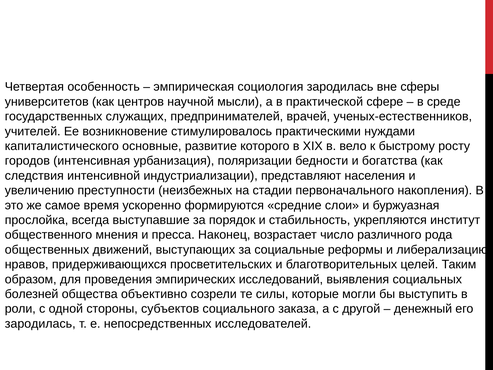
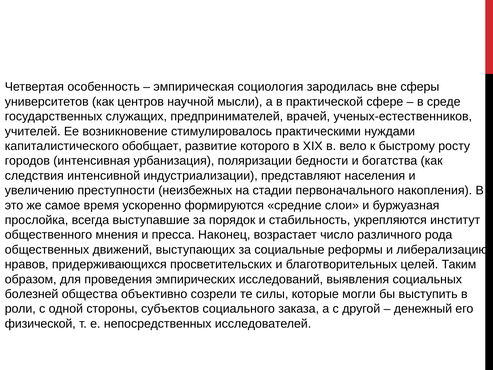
основные: основные -> обобщает
зародилась at (40, 323): зародилась -> физической
